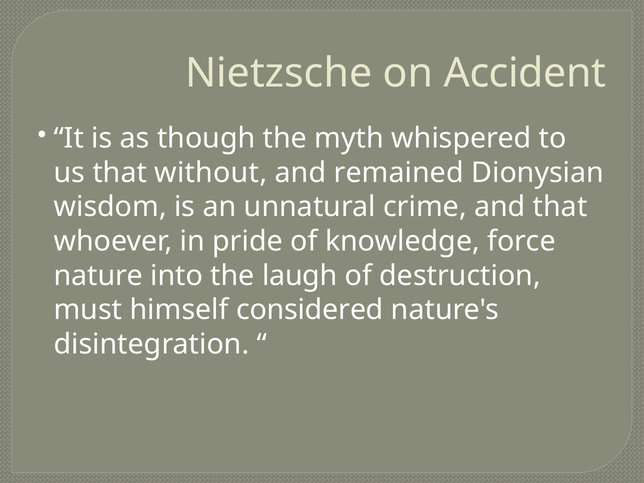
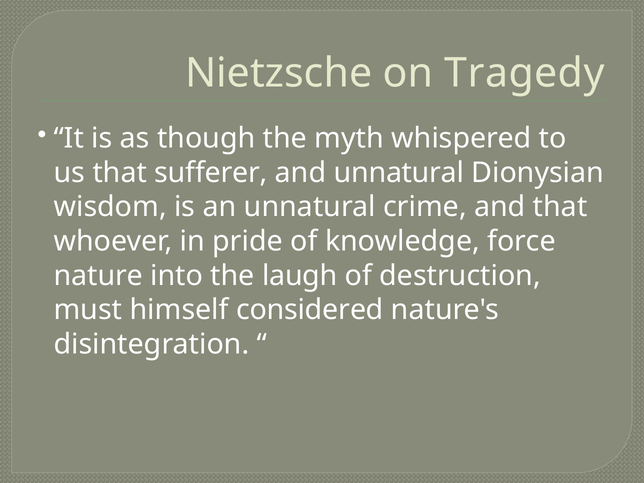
Accident: Accident -> Tragedy
without: without -> sufferer
and remained: remained -> unnatural
